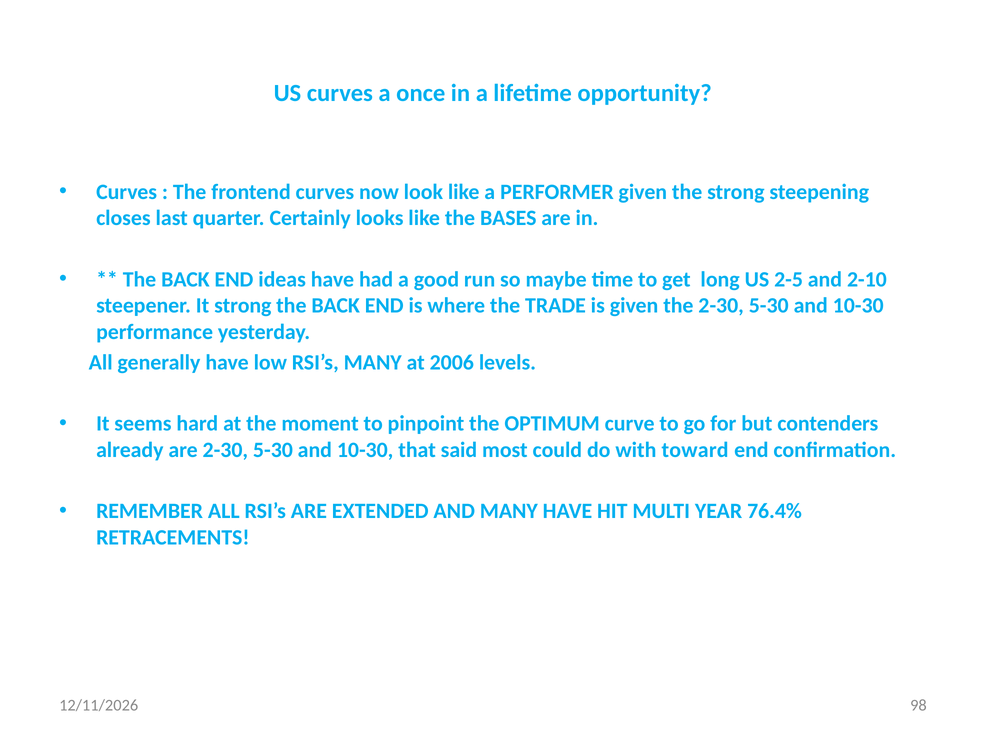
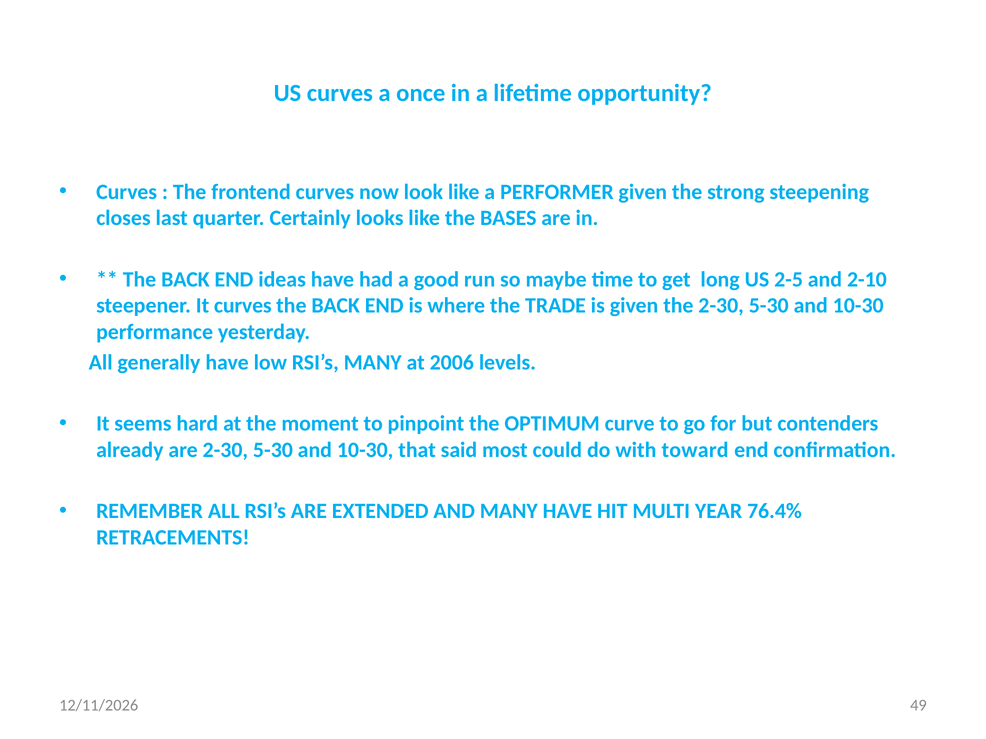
It strong: strong -> curves
98: 98 -> 49
